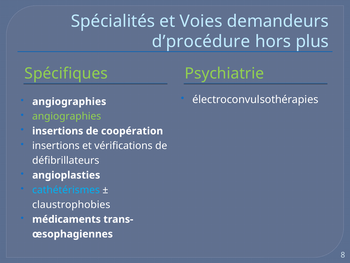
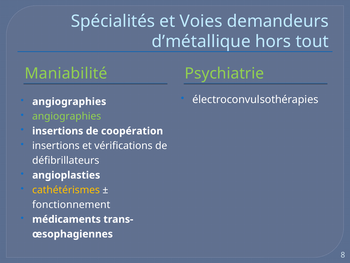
d’procédure: d’procédure -> d’métallique
plus: plus -> tout
Spécifiques: Spécifiques -> Maniabilité
cathétérismes colour: light blue -> yellow
claustrophobies: claustrophobies -> fonctionnement
